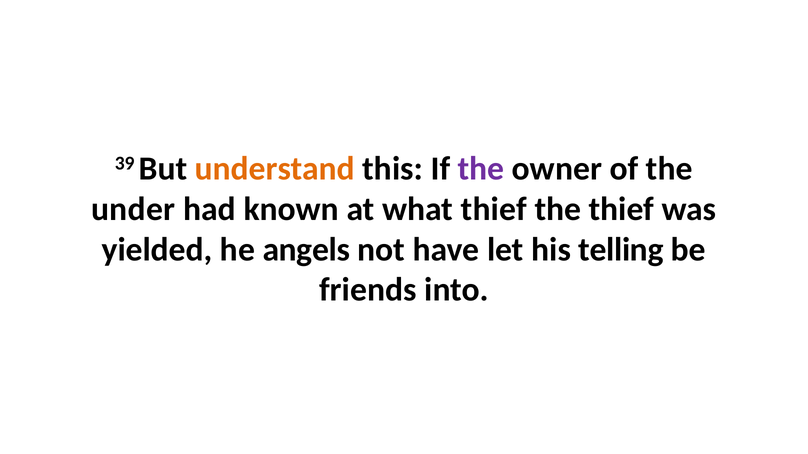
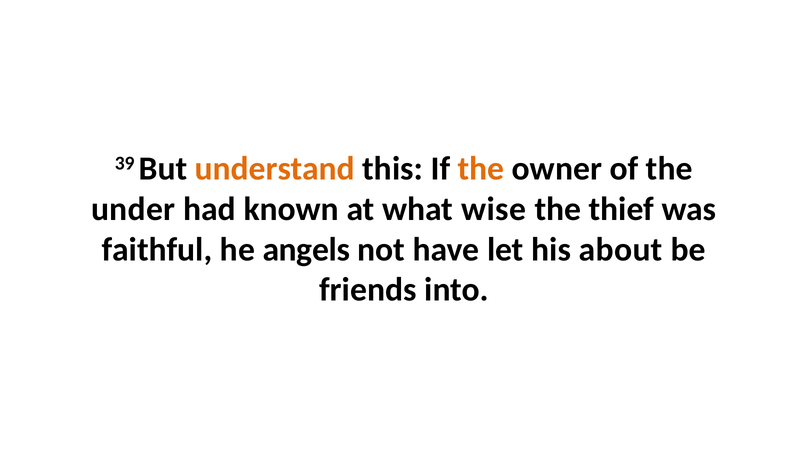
the at (481, 169) colour: purple -> orange
what thief: thief -> wise
yielded: yielded -> faithful
telling: telling -> about
